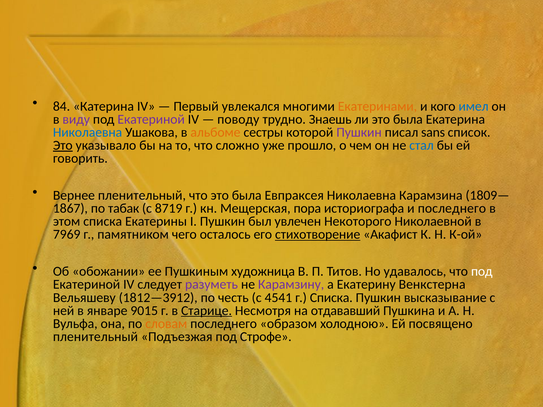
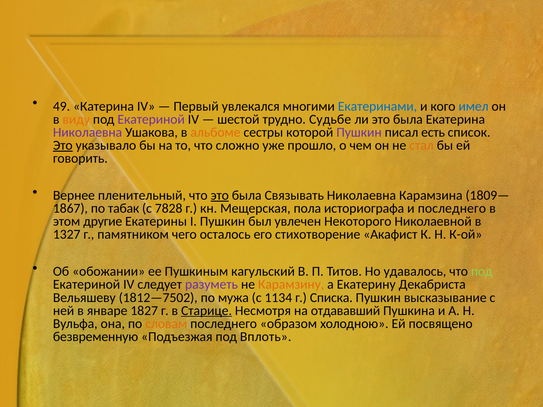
84: 84 -> 49
Екатеринами colour: orange -> blue
виду colour: purple -> orange
поводу: поводу -> шестой
Знаешь: Знаешь -> Судьбе
Николаевна at (88, 132) colour: blue -> purple
sans: sans -> есть
стал colour: blue -> orange
это at (220, 195) underline: none -> present
Евпраксея: Евпраксея -> Связывать
8719: 8719 -> 7828
пора: пора -> пола
этом списка: списка -> другие
7969: 7969 -> 1327
стихотворение underline: present -> none
художница: художница -> кагульский
под at (482, 272) colour: white -> light green
Карамзину colour: purple -> orange
Венкстерна: Венкстерна -> Декабриста
1812—3912: 1812—3912 -> 1812—7502
честь: честь -> мужа
4541: 4541 -> 1134
9015: 9015 -> 1827
пленительный at (95, 337): пленительный -> безвременную
Строфе: Строфе -> Вплоть
